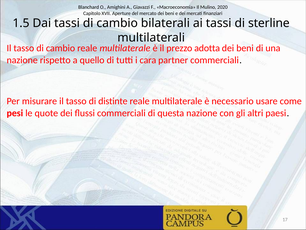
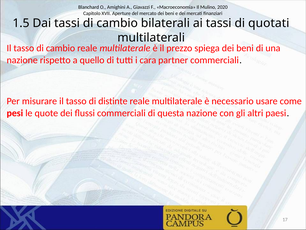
sterline: sterline -> quotati
adotta: adotta -> spiega
